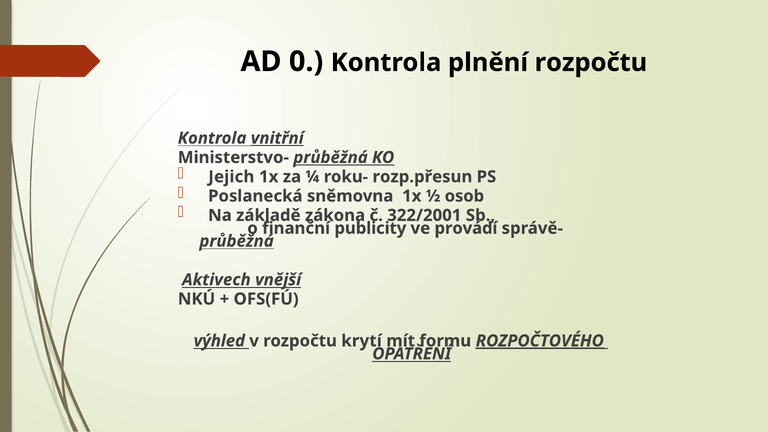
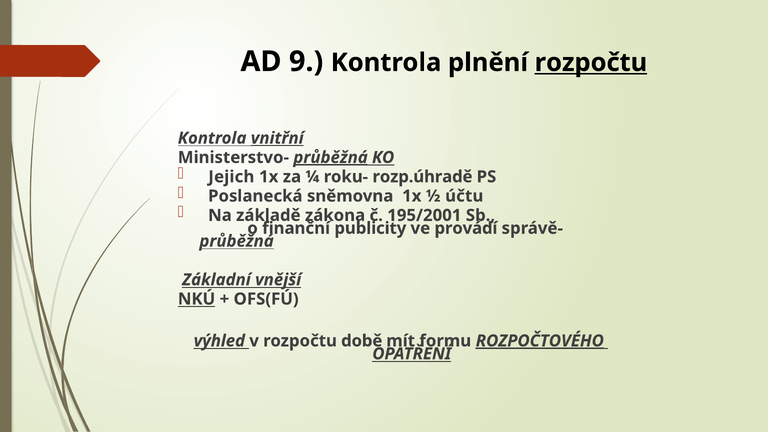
0: 0 -> 9
rozpočtu at (591, 63) underline: none -> present
průběžná at (331, 157) underline: none -> present
rozp.přesun: rozp.přesun -> rozp.úhradě
osob: osob -> účtu
322/2001: 322/2001 -> 195/2001
Aktivech: Aktivech -> Základní
NKÚ underline: none -> present
krytí: krytí -> době
